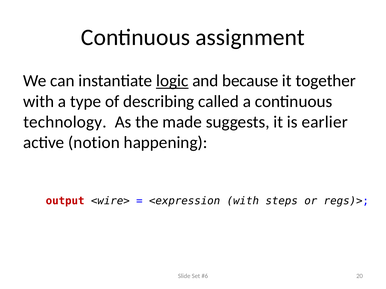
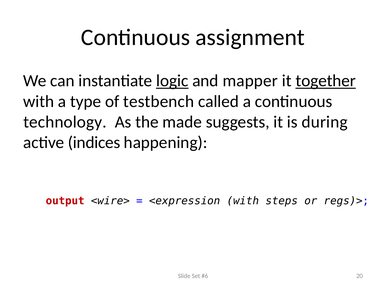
because: because -> mapper
together underline: none -> present
describing: describing -> testbench
earlier: earlier -> during
notion: notion -> indices
